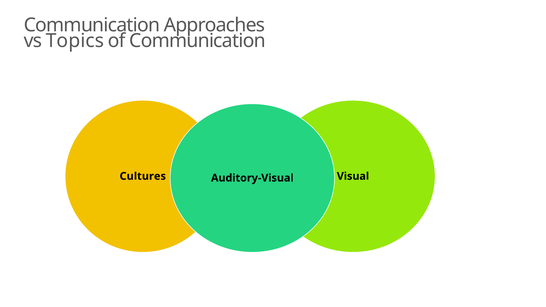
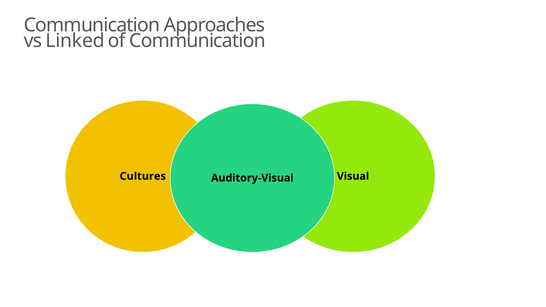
Topics: Topics -> Linked
